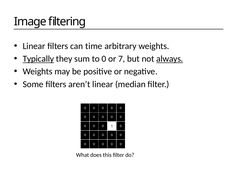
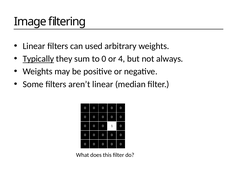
time: time -> used
7: 7 -> 4
always underline: present -> none
